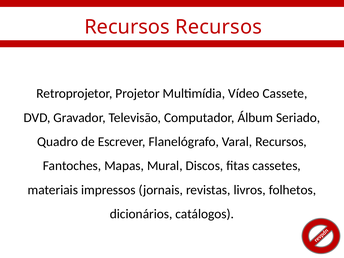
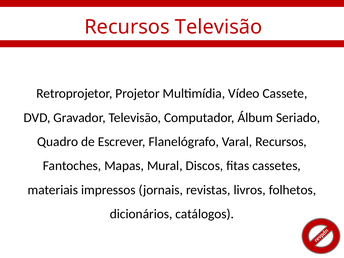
Recursos Recursos: Recursos -> Televisão
